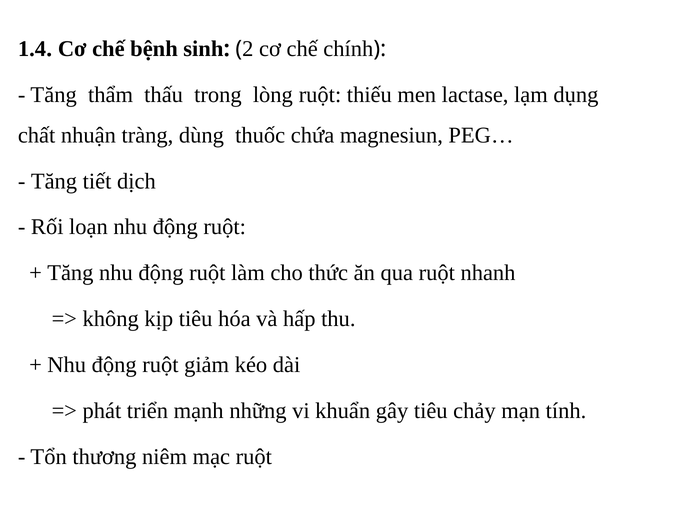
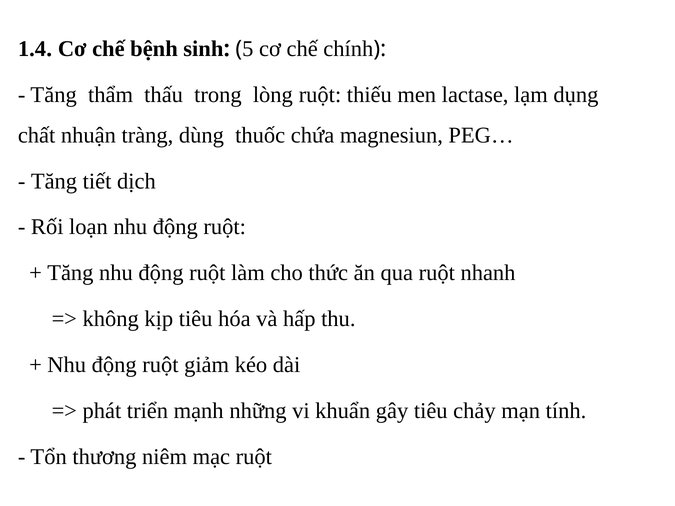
2: 2 -> 5
